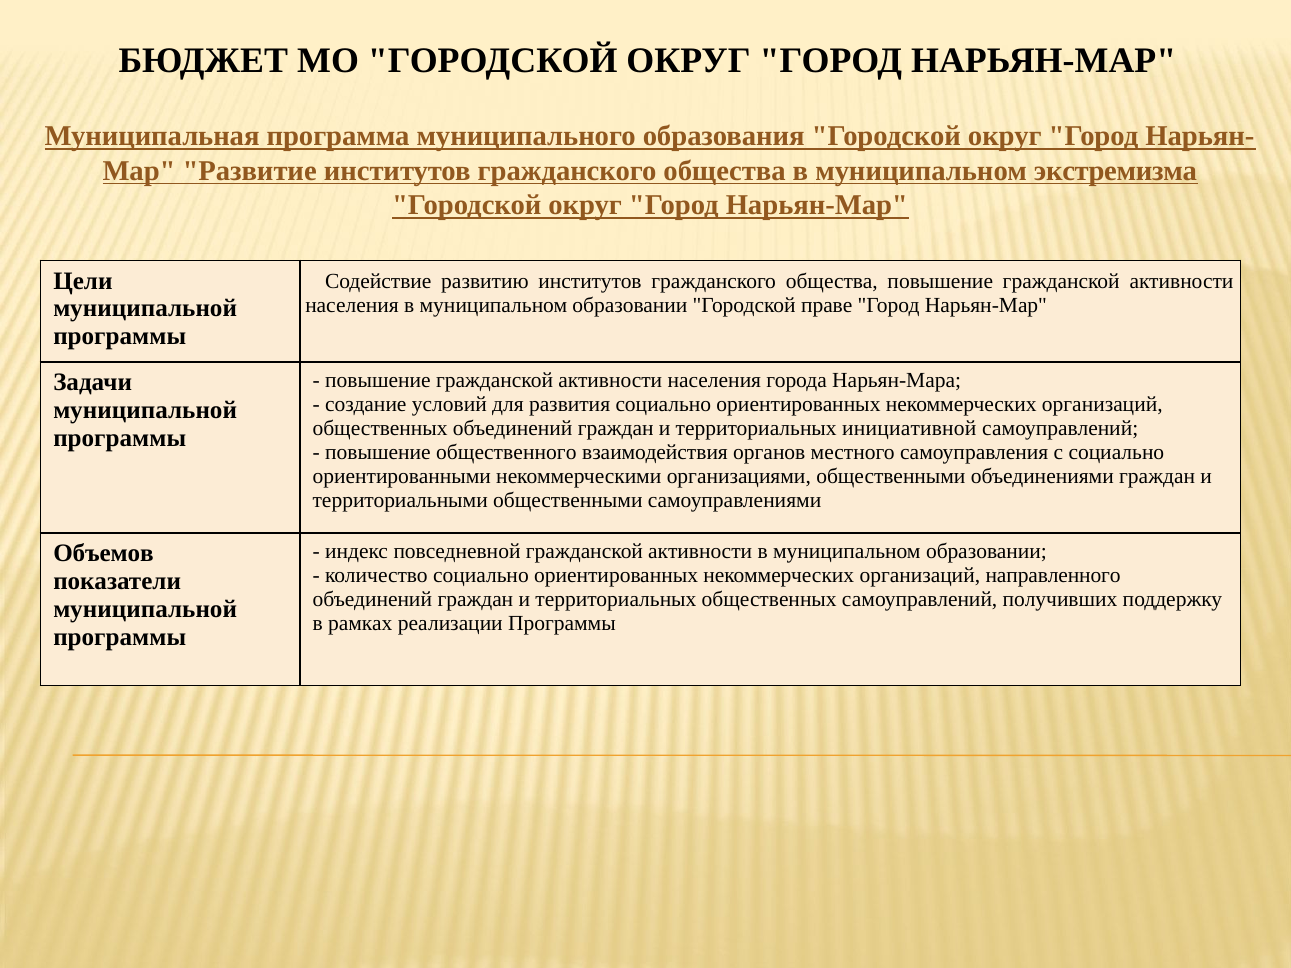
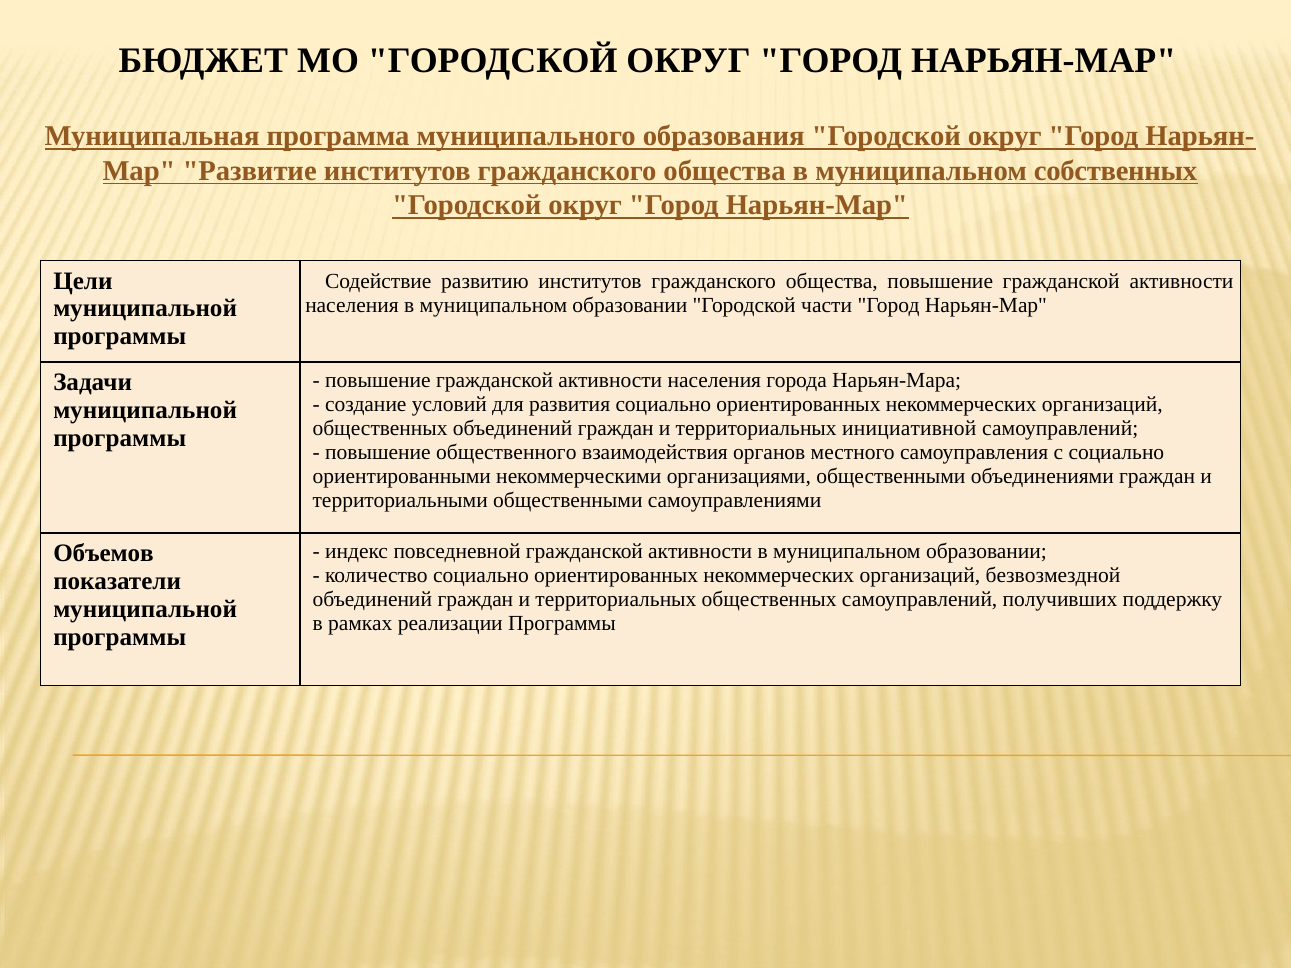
экстремизма: экстремизма -> собственных
праве: праве -> части
направленного: направленного -> безвозмездной
